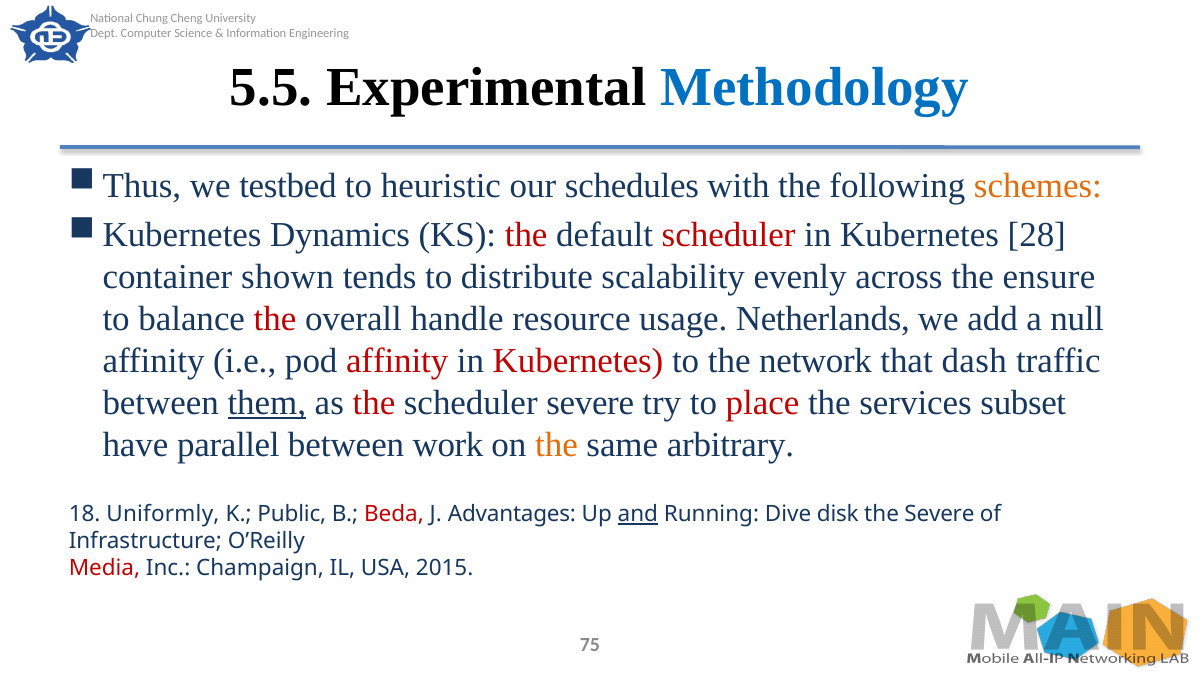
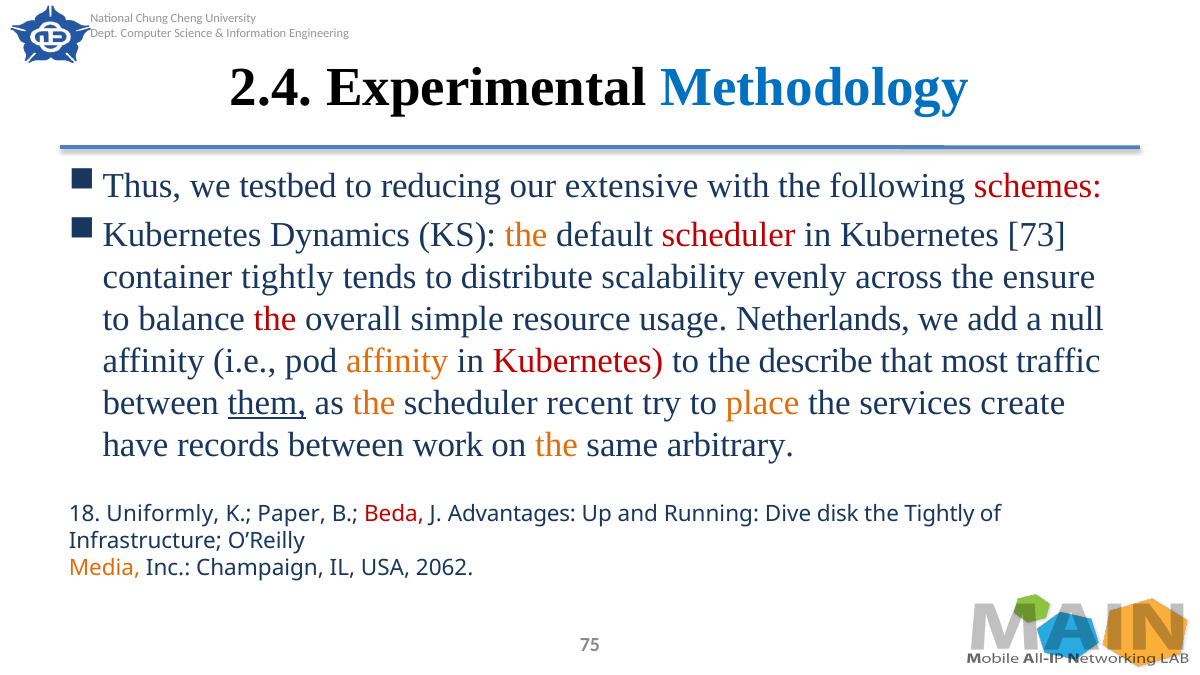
5.5: 5.5 -> 2.4
heuristic: heuristic -> reducing
schedules: schedules -> extensive
schemes colour: orange -> red
the at (526, 234) colour: red -> orange
28: 28 -> 73
container shown: shown -> tightly
handle: handle -> simple
affinity at (397, 361) colour: red -> orange
network: network -> describe
dash: dash -> most
the at (374, 403) colour: red -> orange
scheduler severe: severe -> recent
place colour: red -> orange
subset: subset -> create
parallel: parallel -> records
Public: Public -> Paper
and underline: present -> none
the Severe: Severe -> Tightly
Media colour: red -> orange
2015: 2015 -> 2062
